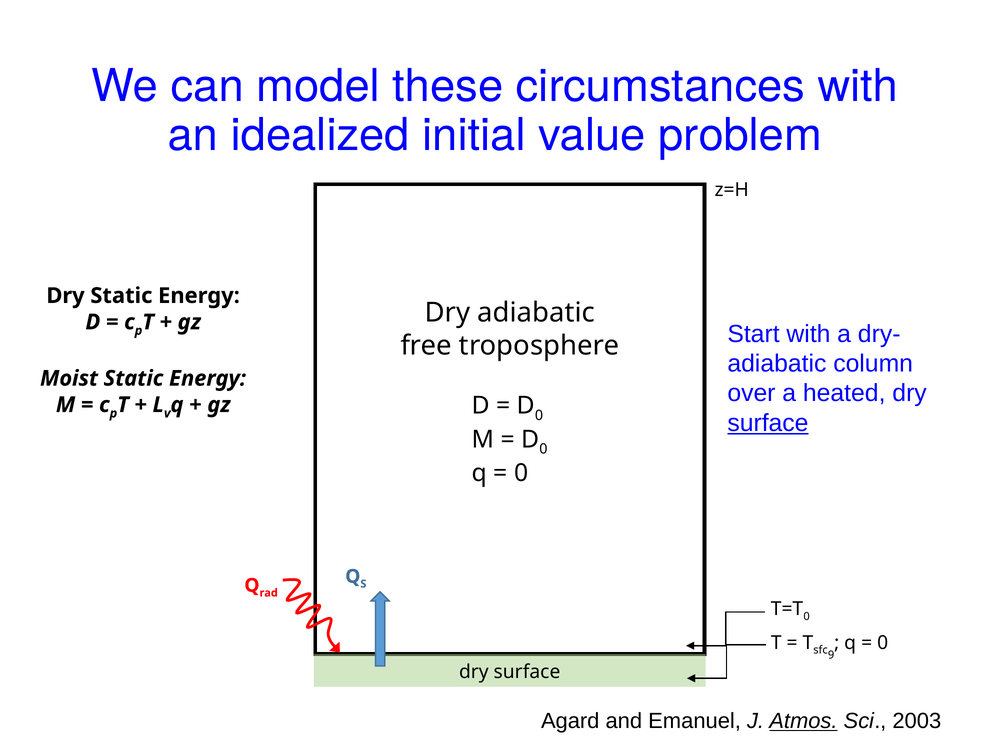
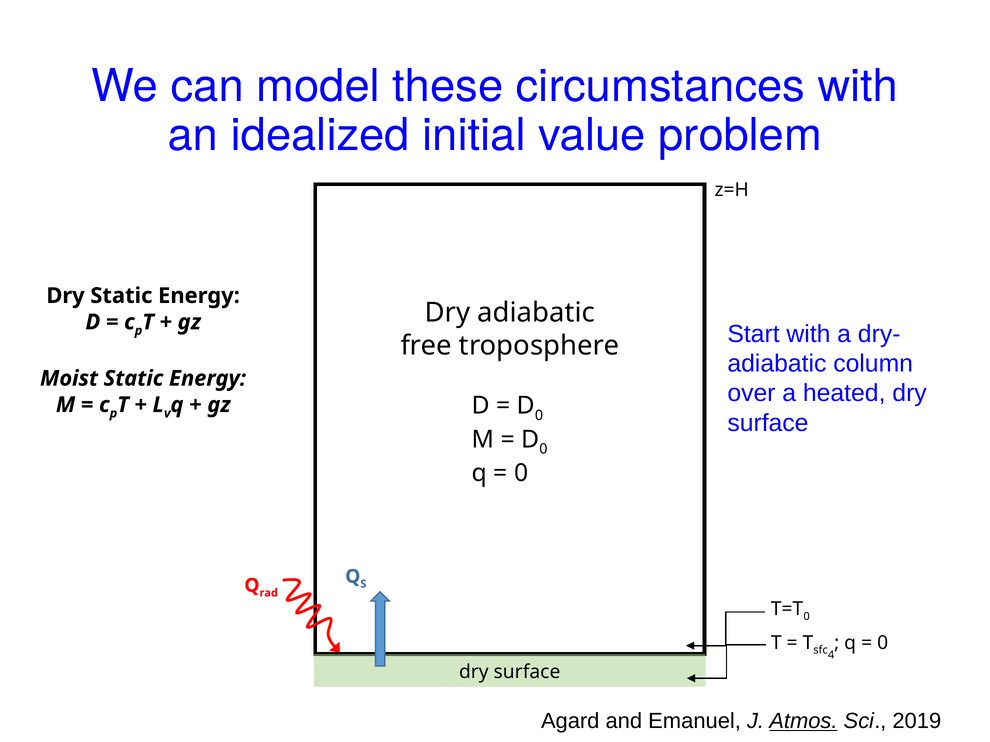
surface at (768, 423) underline: present -> none
9: 9 -> 4
2003: 2003 -> 2019
